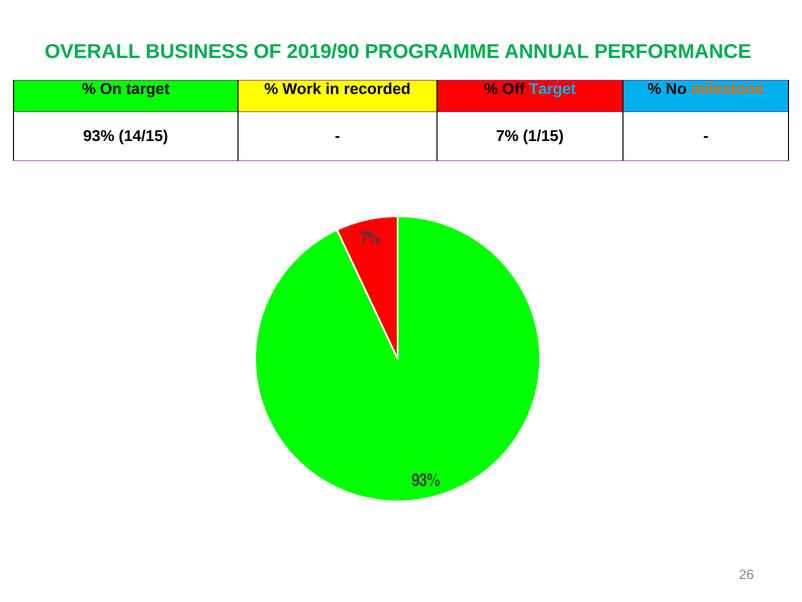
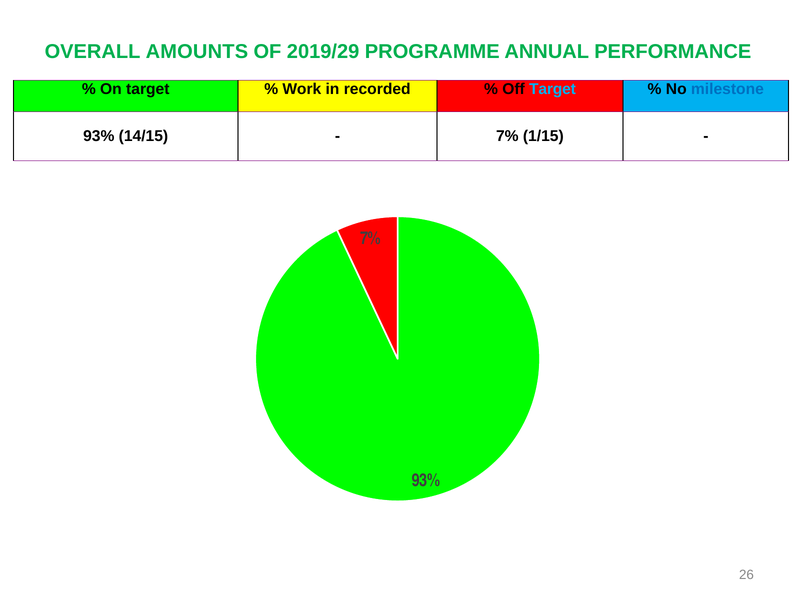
BUSINESS: BUSINESS -> AMOUNTS
2019/90: 2019/90 -> 2019/29
milestone colour: orange -> blue
